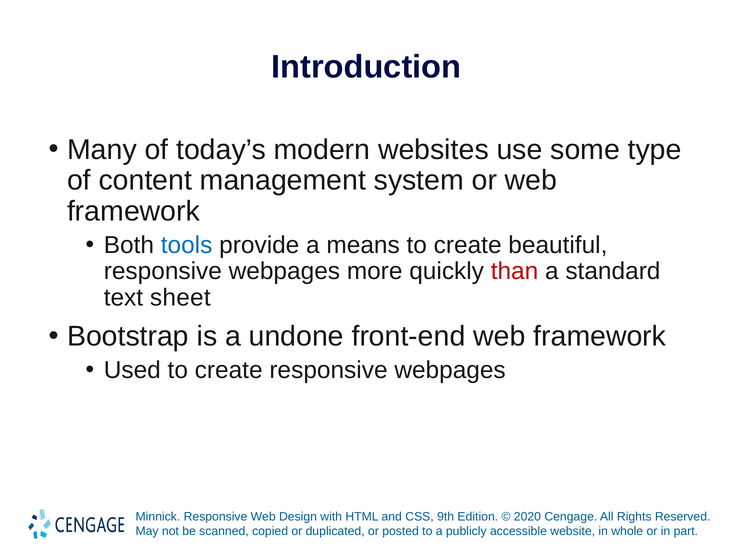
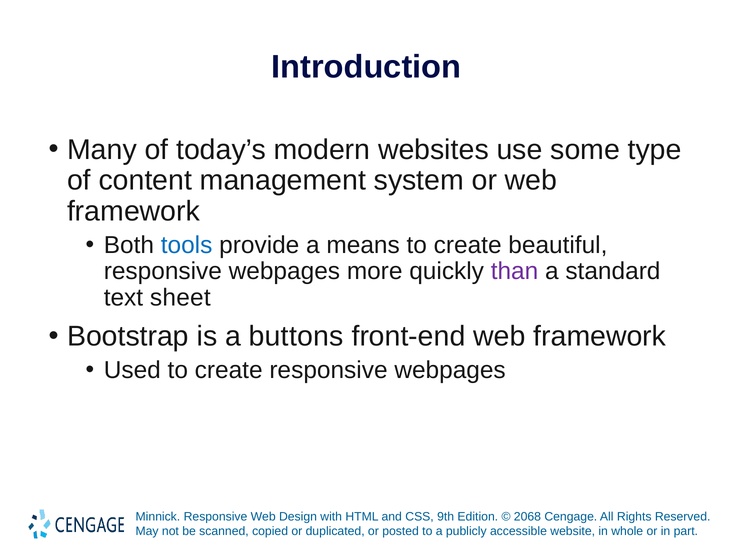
than colour: red -> purple
undone: undone -> buttons
2020: 2020 -> 2068
